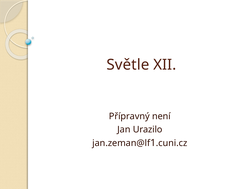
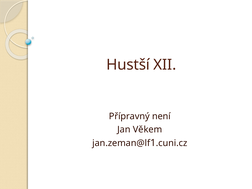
Světle: Světle -> Hustší
Urazilo: Urazilo -> Věkem
